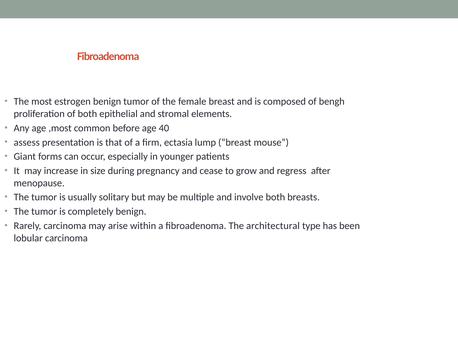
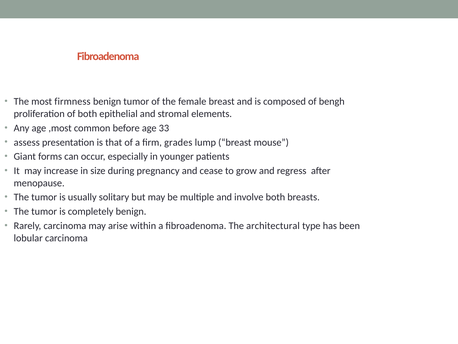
estrogen: estrogen -> firmness
40: 40 -> 33
ectasia: ectasia -> grades
